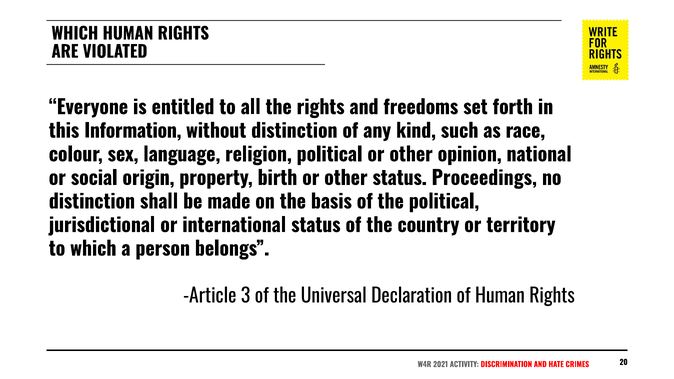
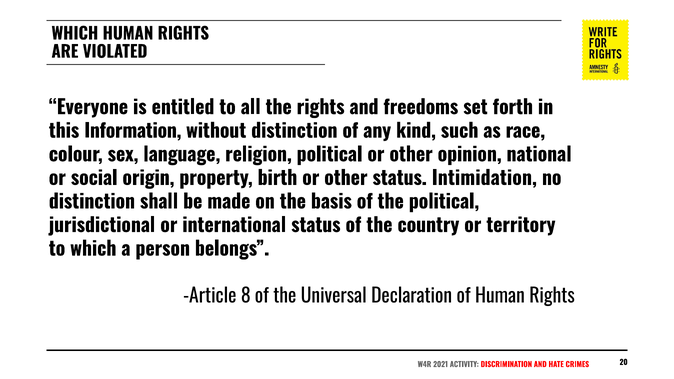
Proceedings: Proceedings -> Intimidation
3: 3 -> 8
